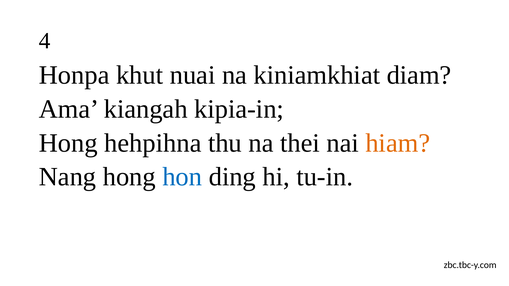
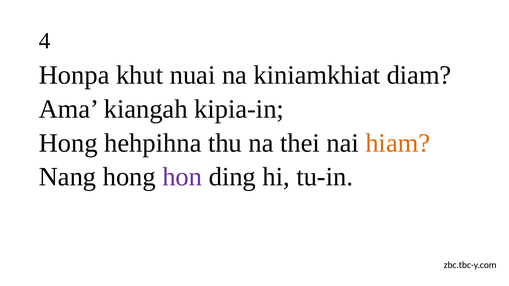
hon colour: blue -> purple
